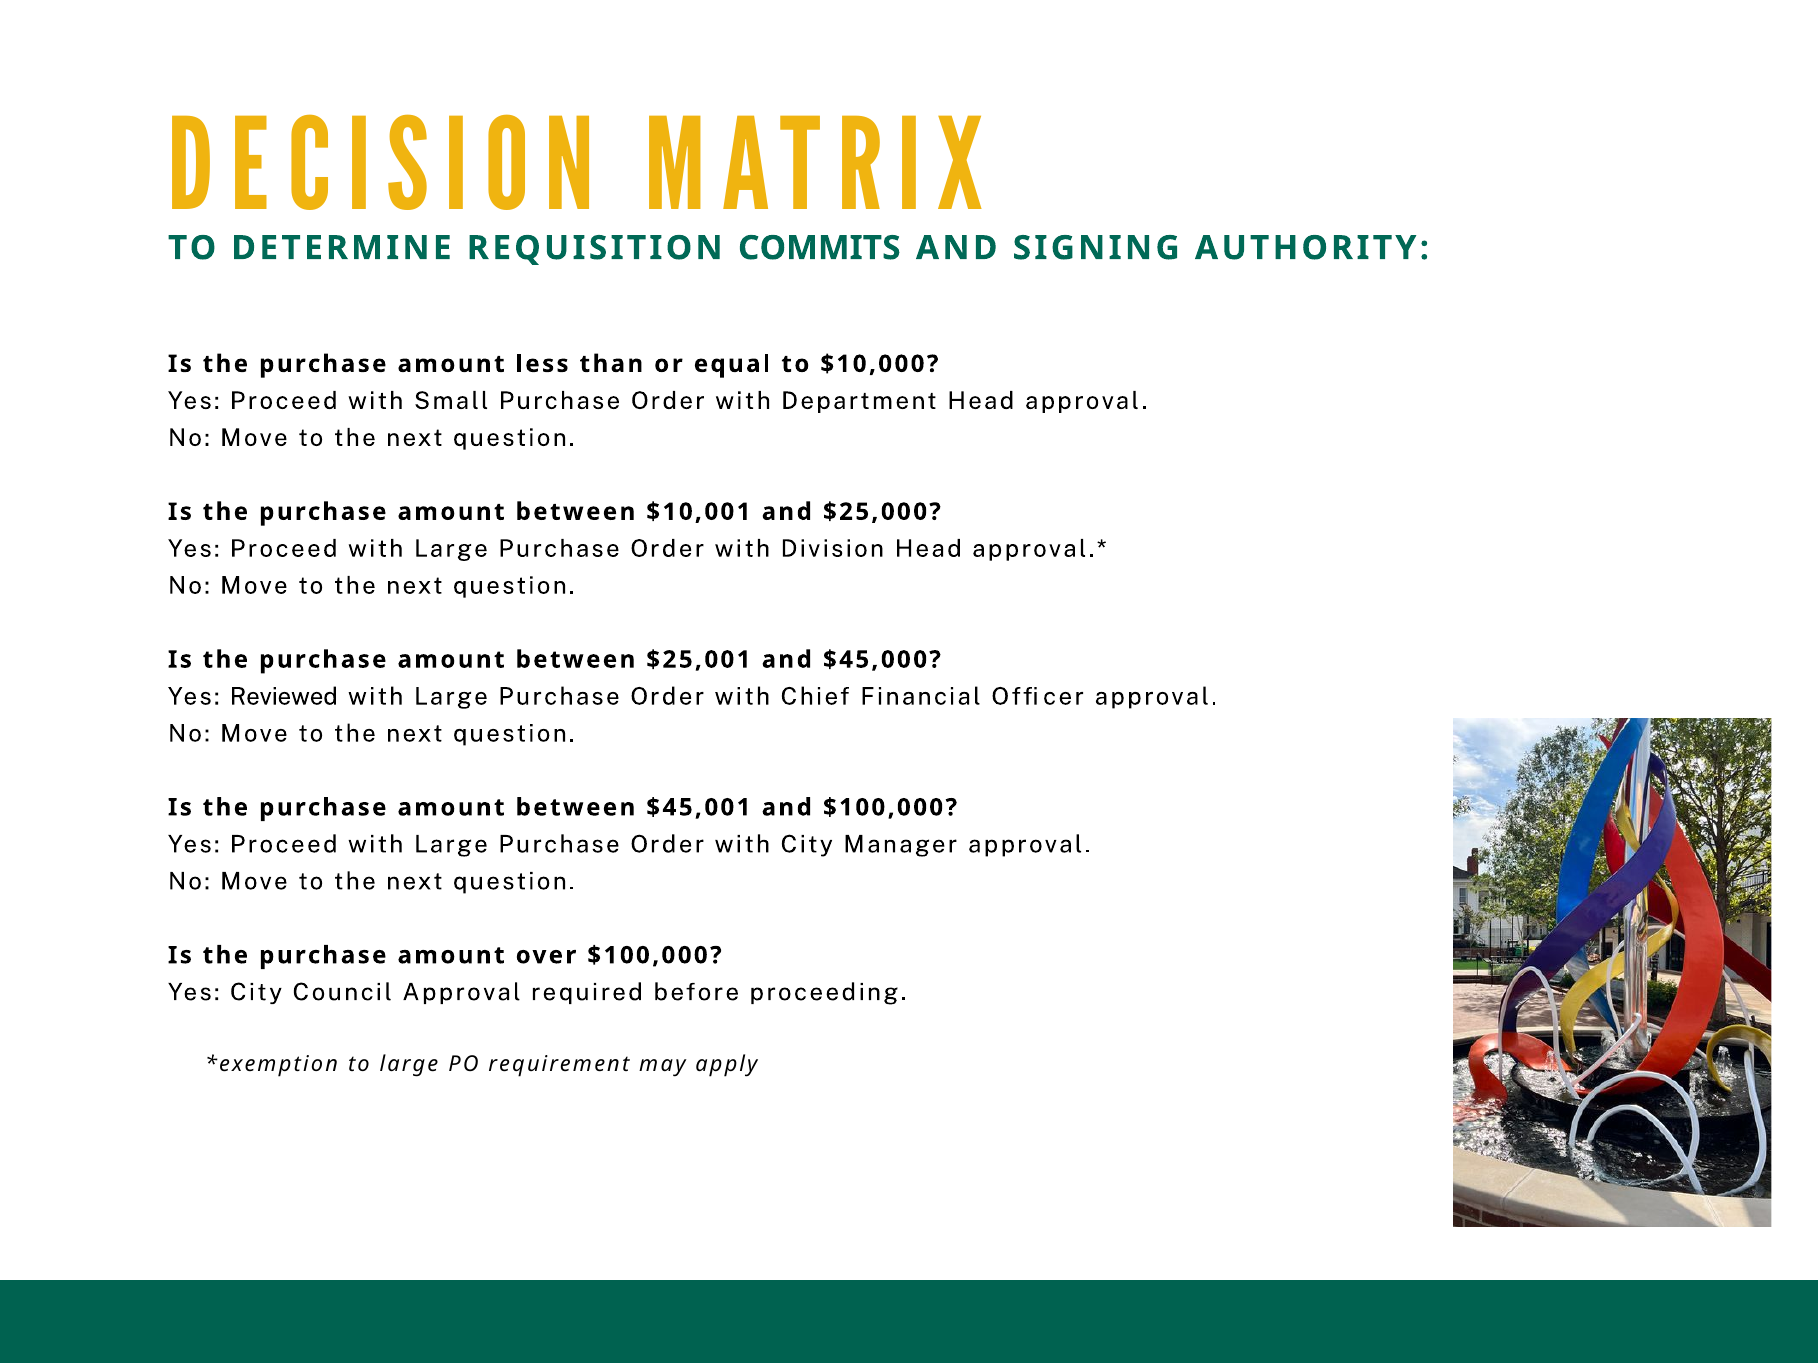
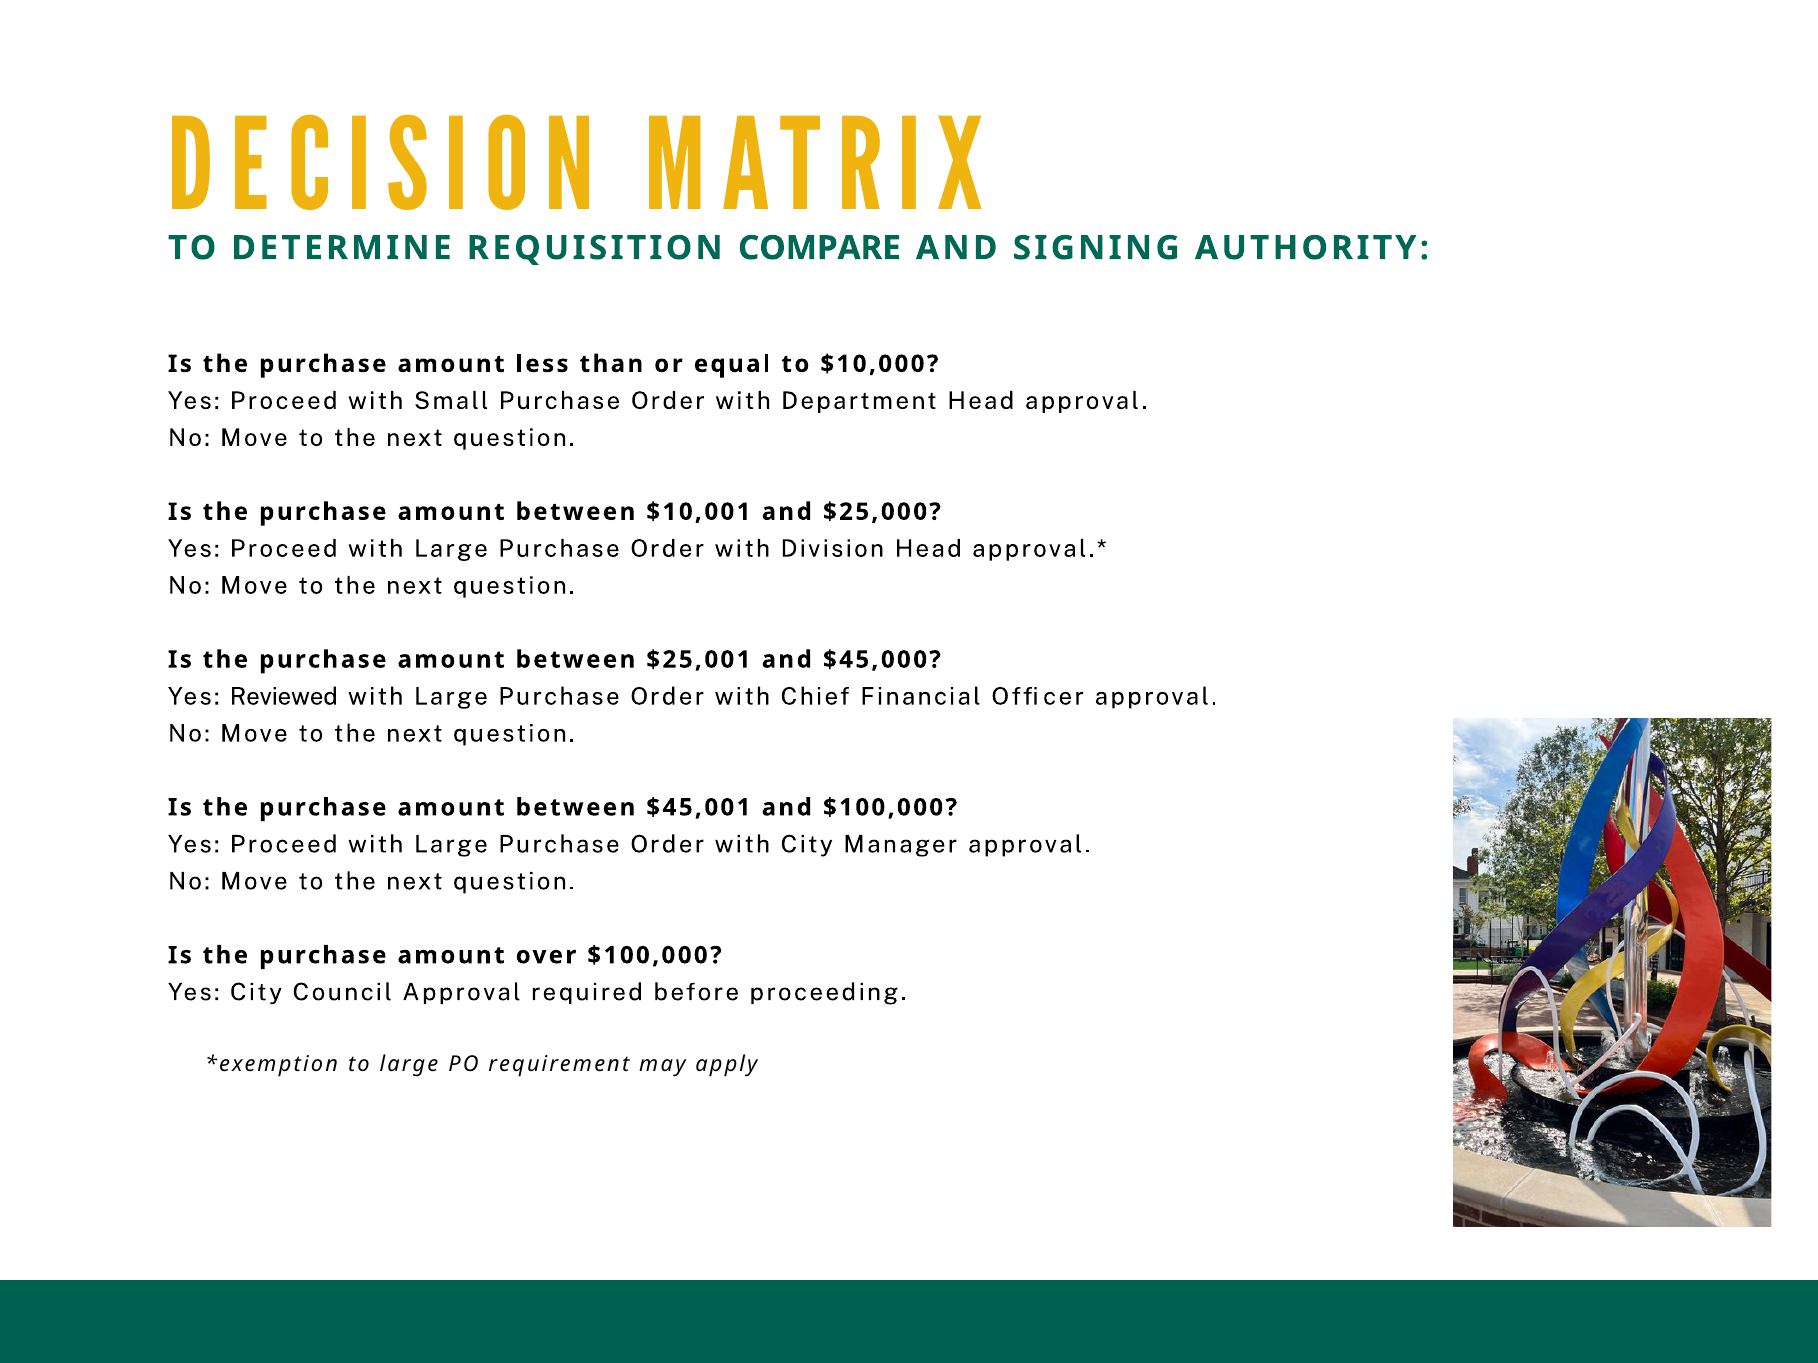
COMMITS: COMMITS -> COMPARE
